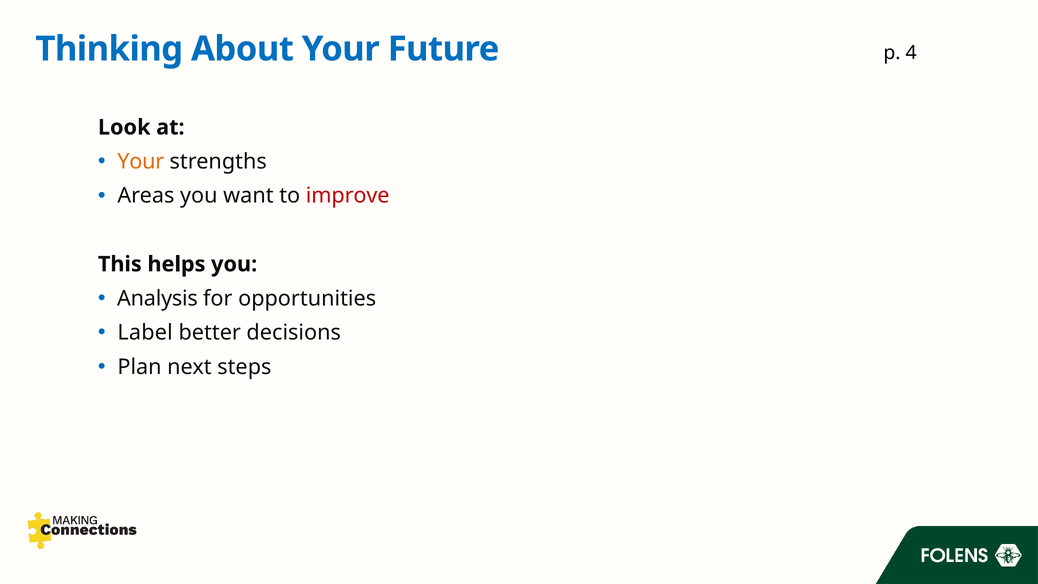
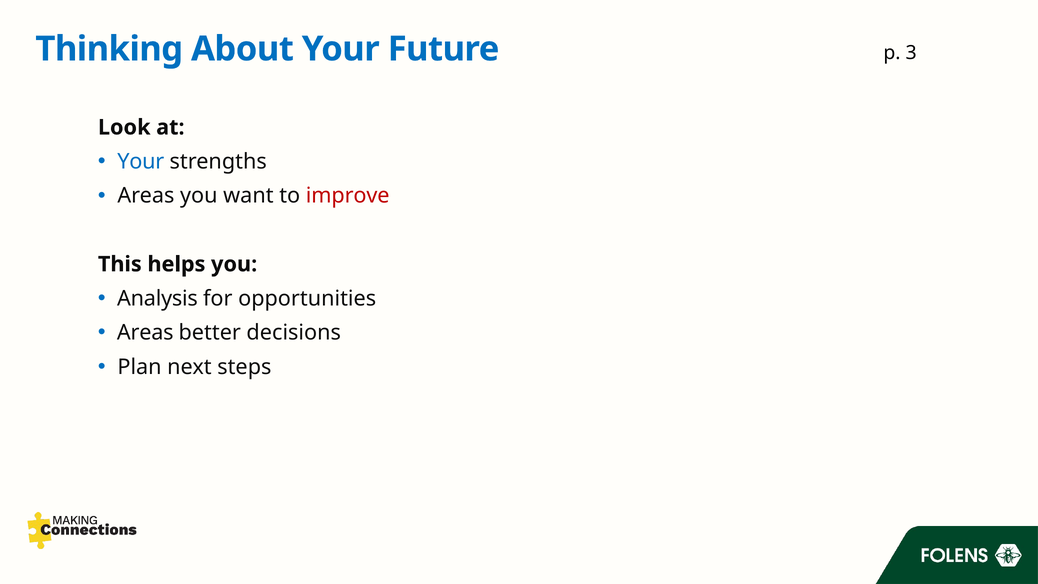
4: 4 -> 3
Your at (141, 162) colour: orange -> blue
Label at (145, 333): Label -> Areas
